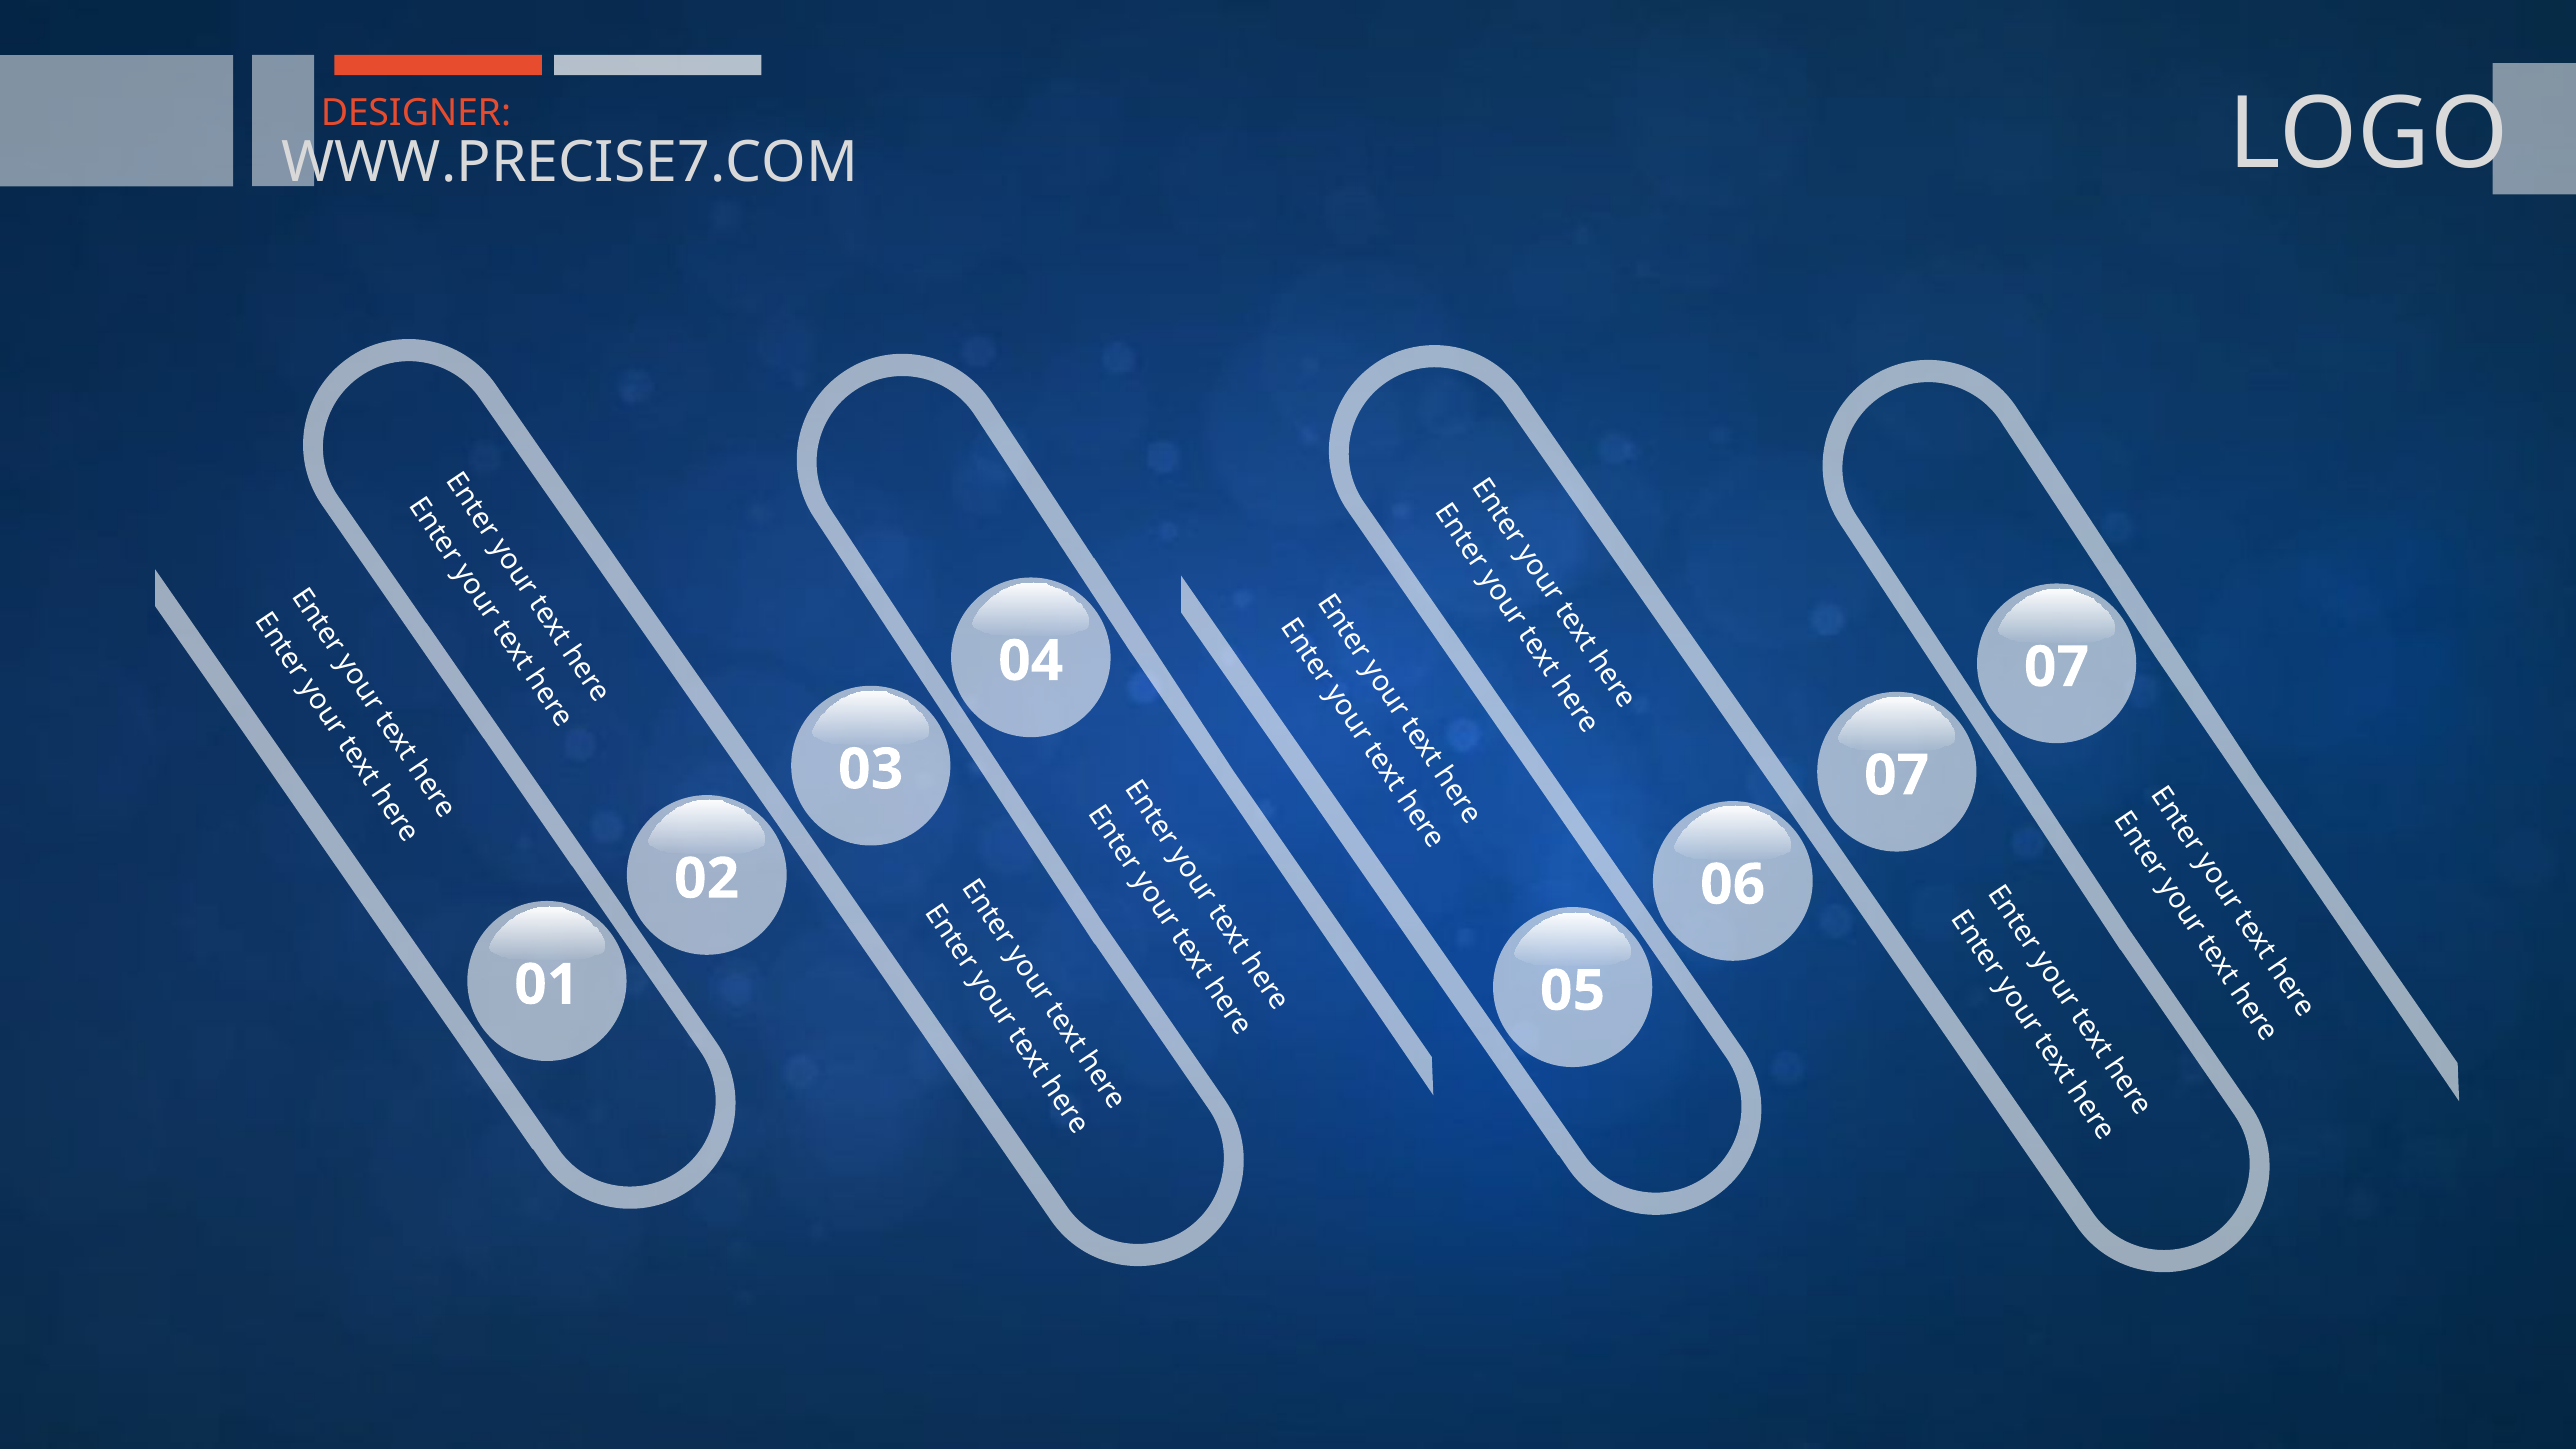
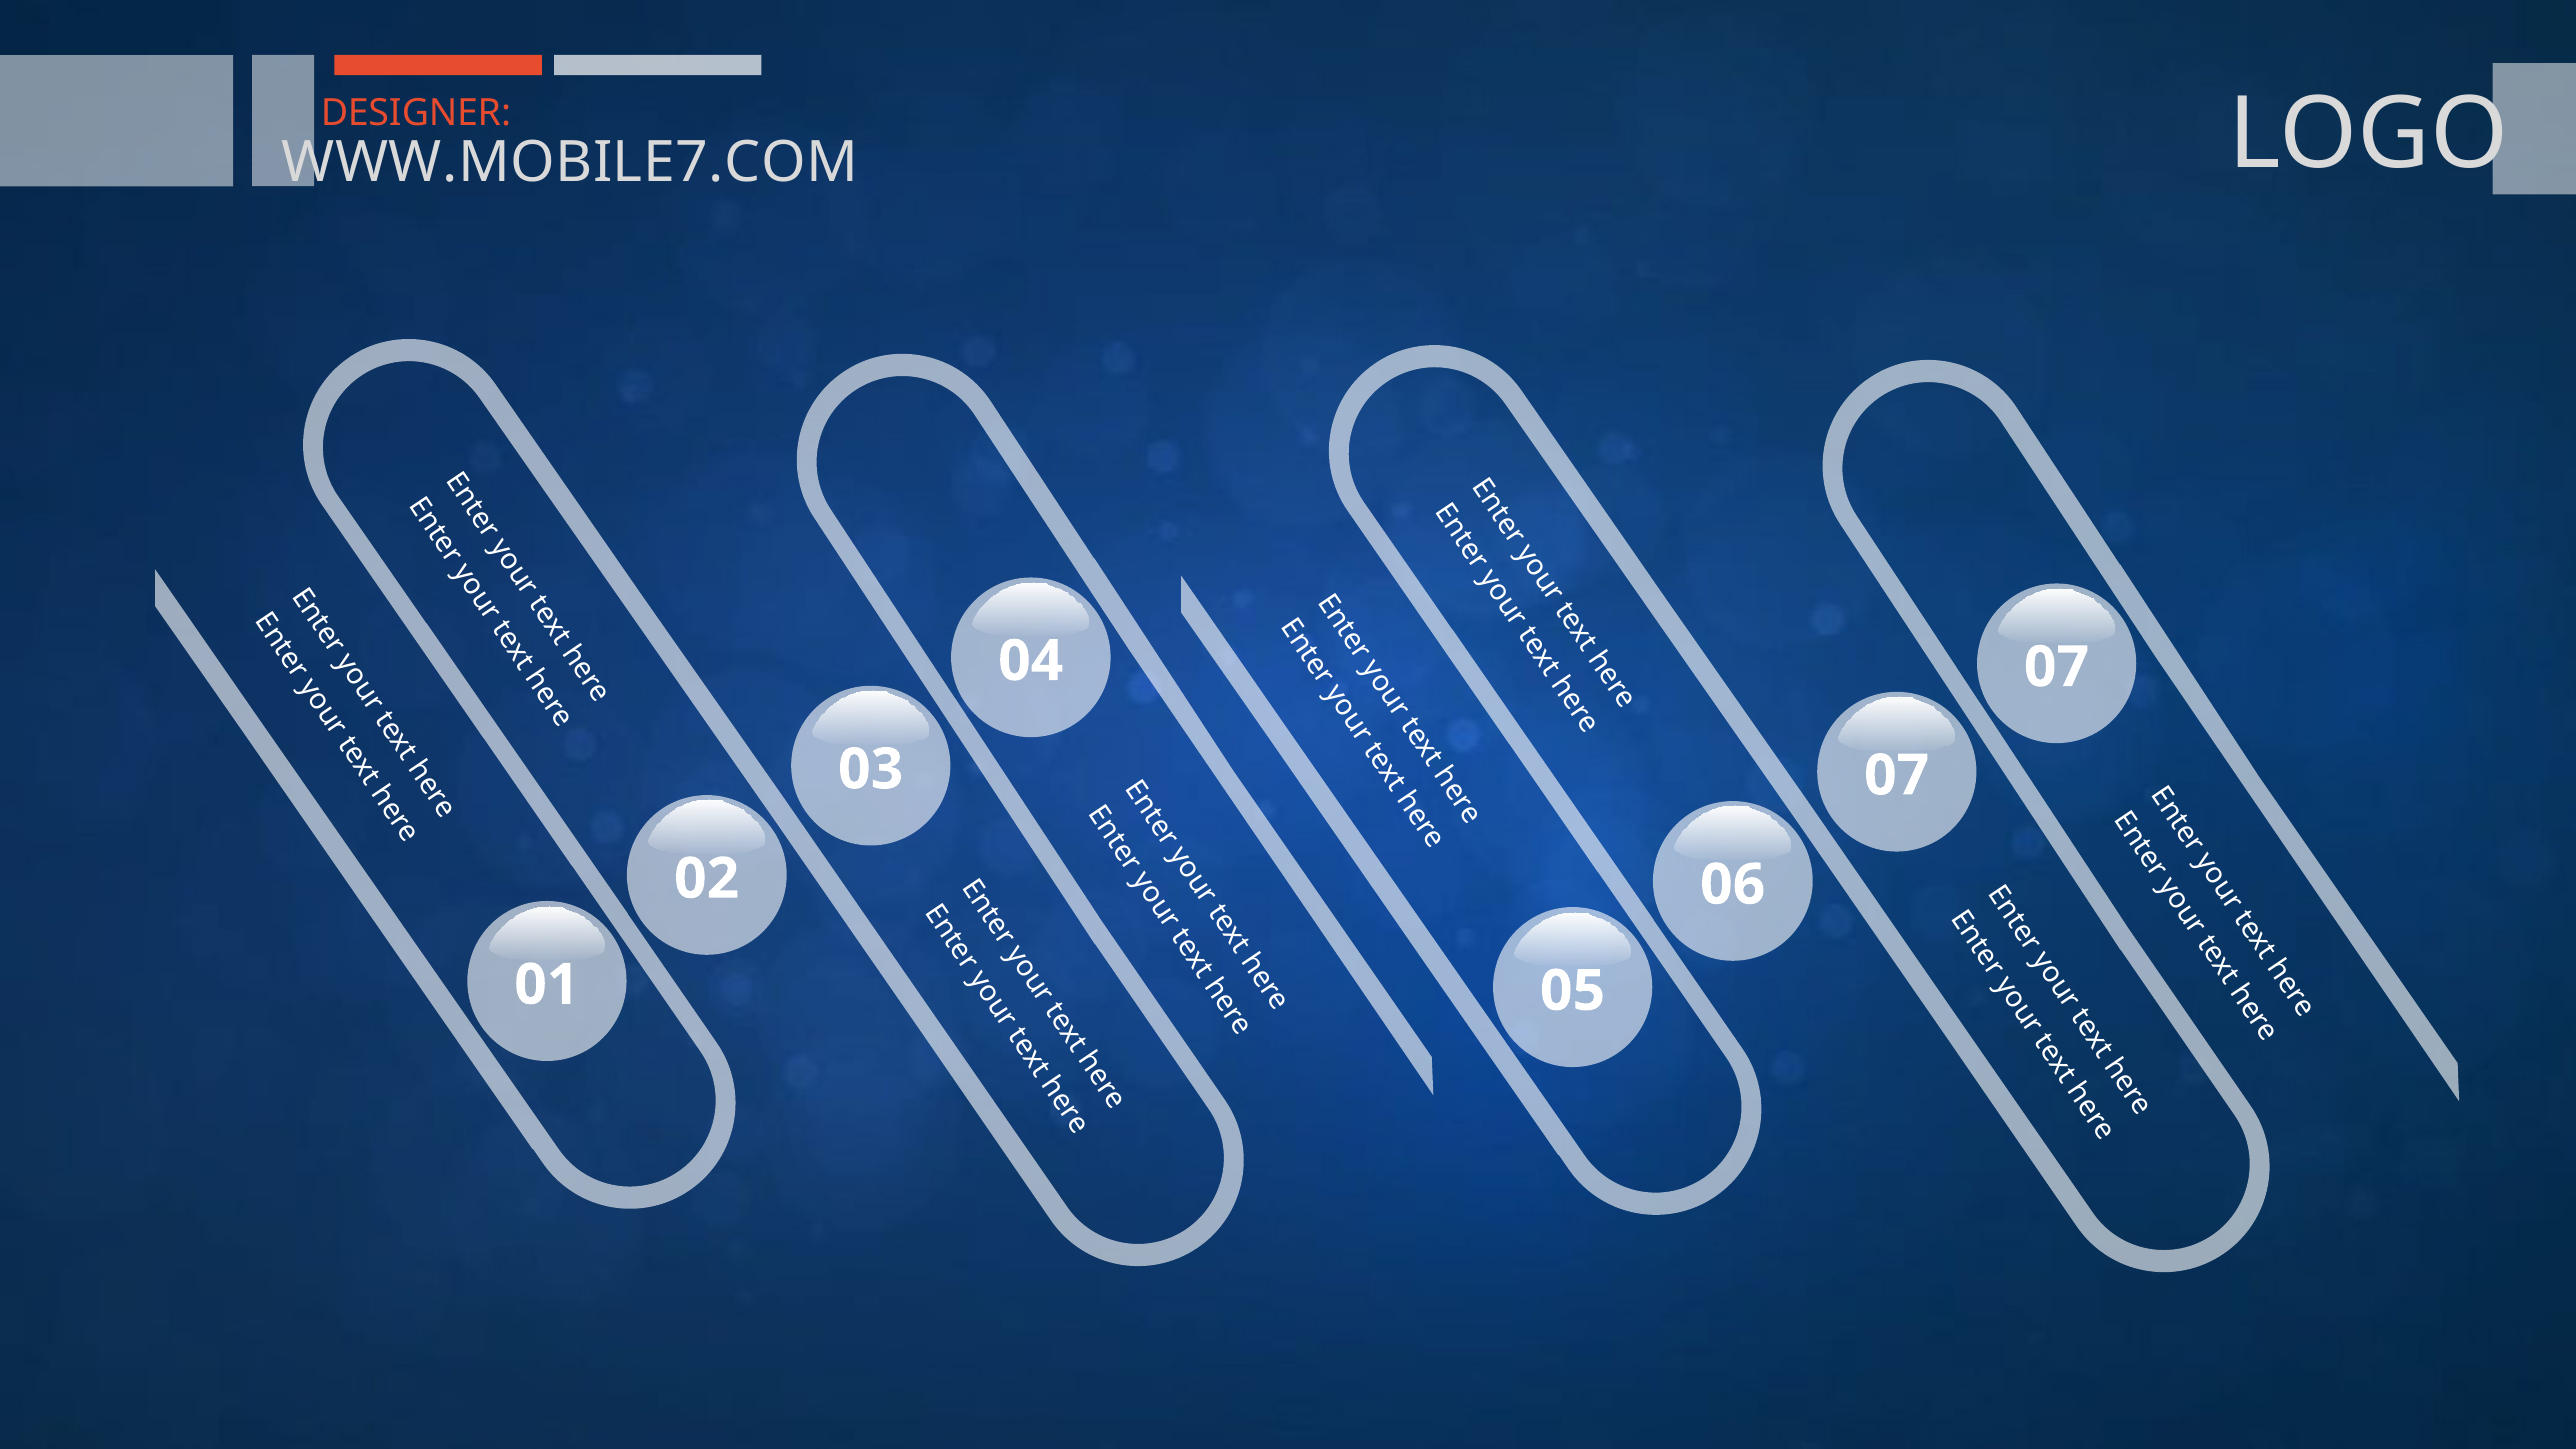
WWW.PRECISE7.COM: WWW.PRECISE7.COM -> WWW.MOBILE7.COM
